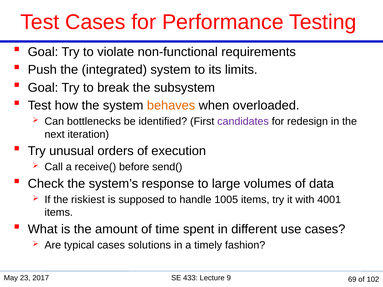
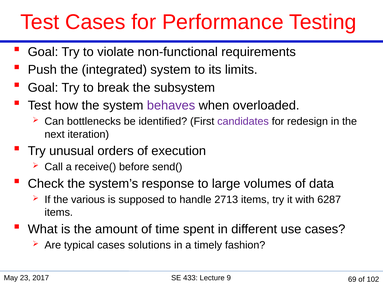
behaves colour: orange -> purple
riskiest: riskiest -> various
1005: 1005 -> 2713
4001: 4001 -> 6287
